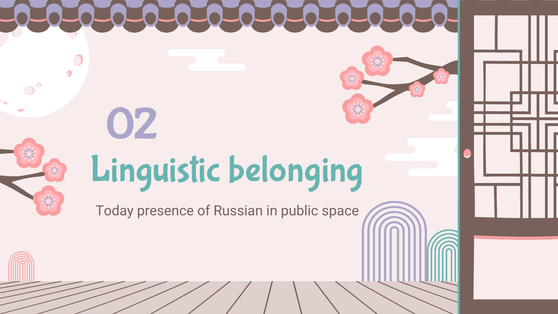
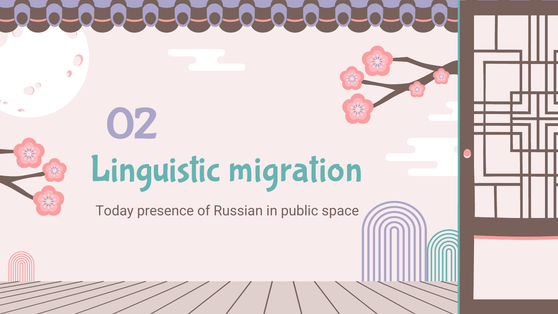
belonging: belonging -> migration
